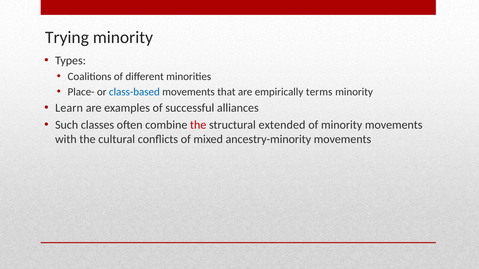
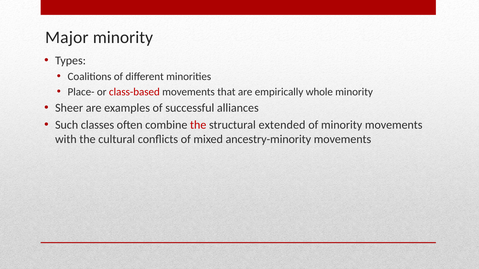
Trying: Trying -> Major
class-based colour: blue -> red
terms: terms -> whole
Learn: Learn -> Sheer
